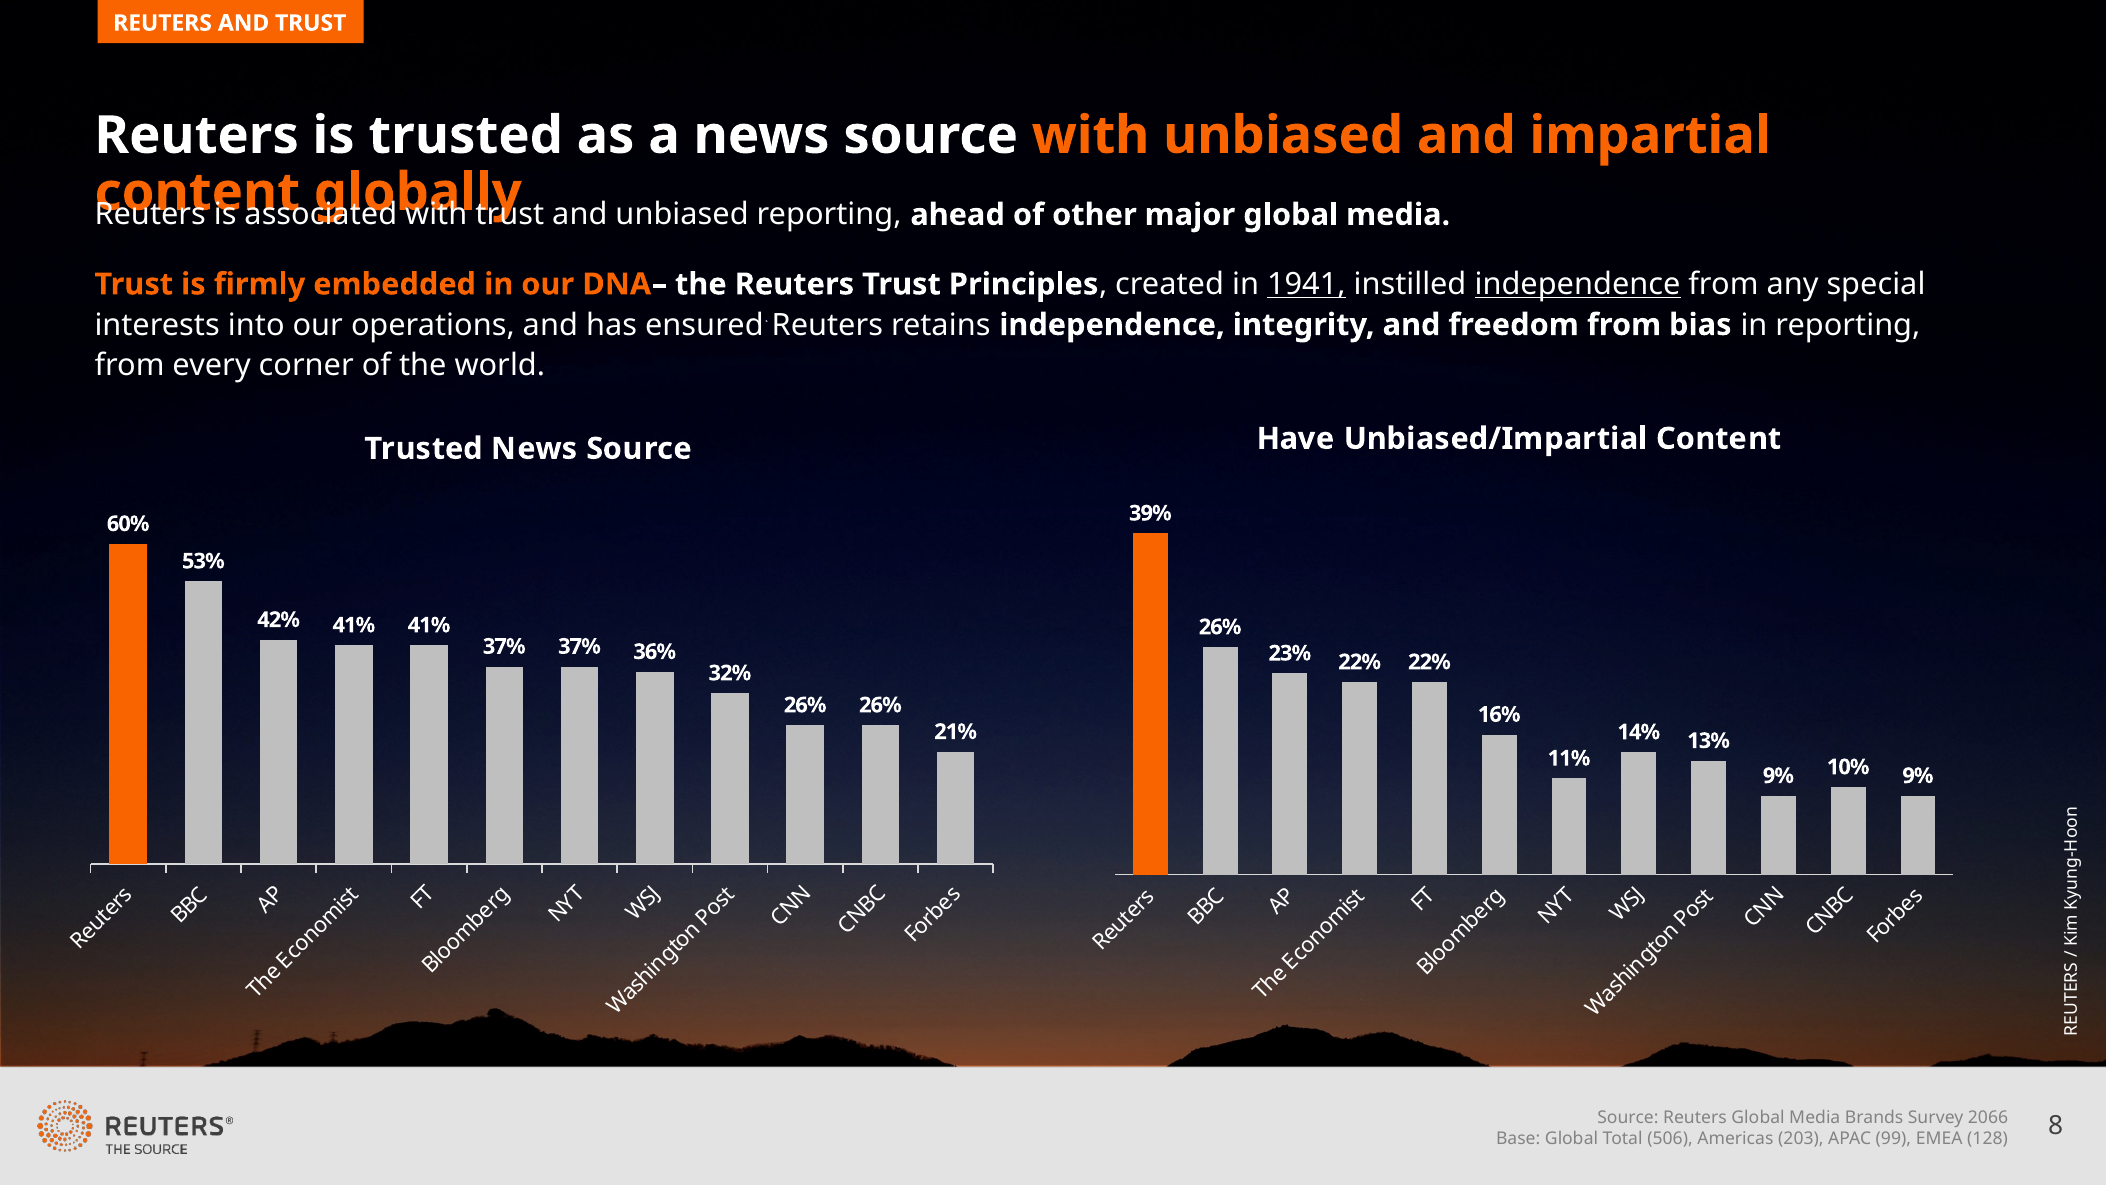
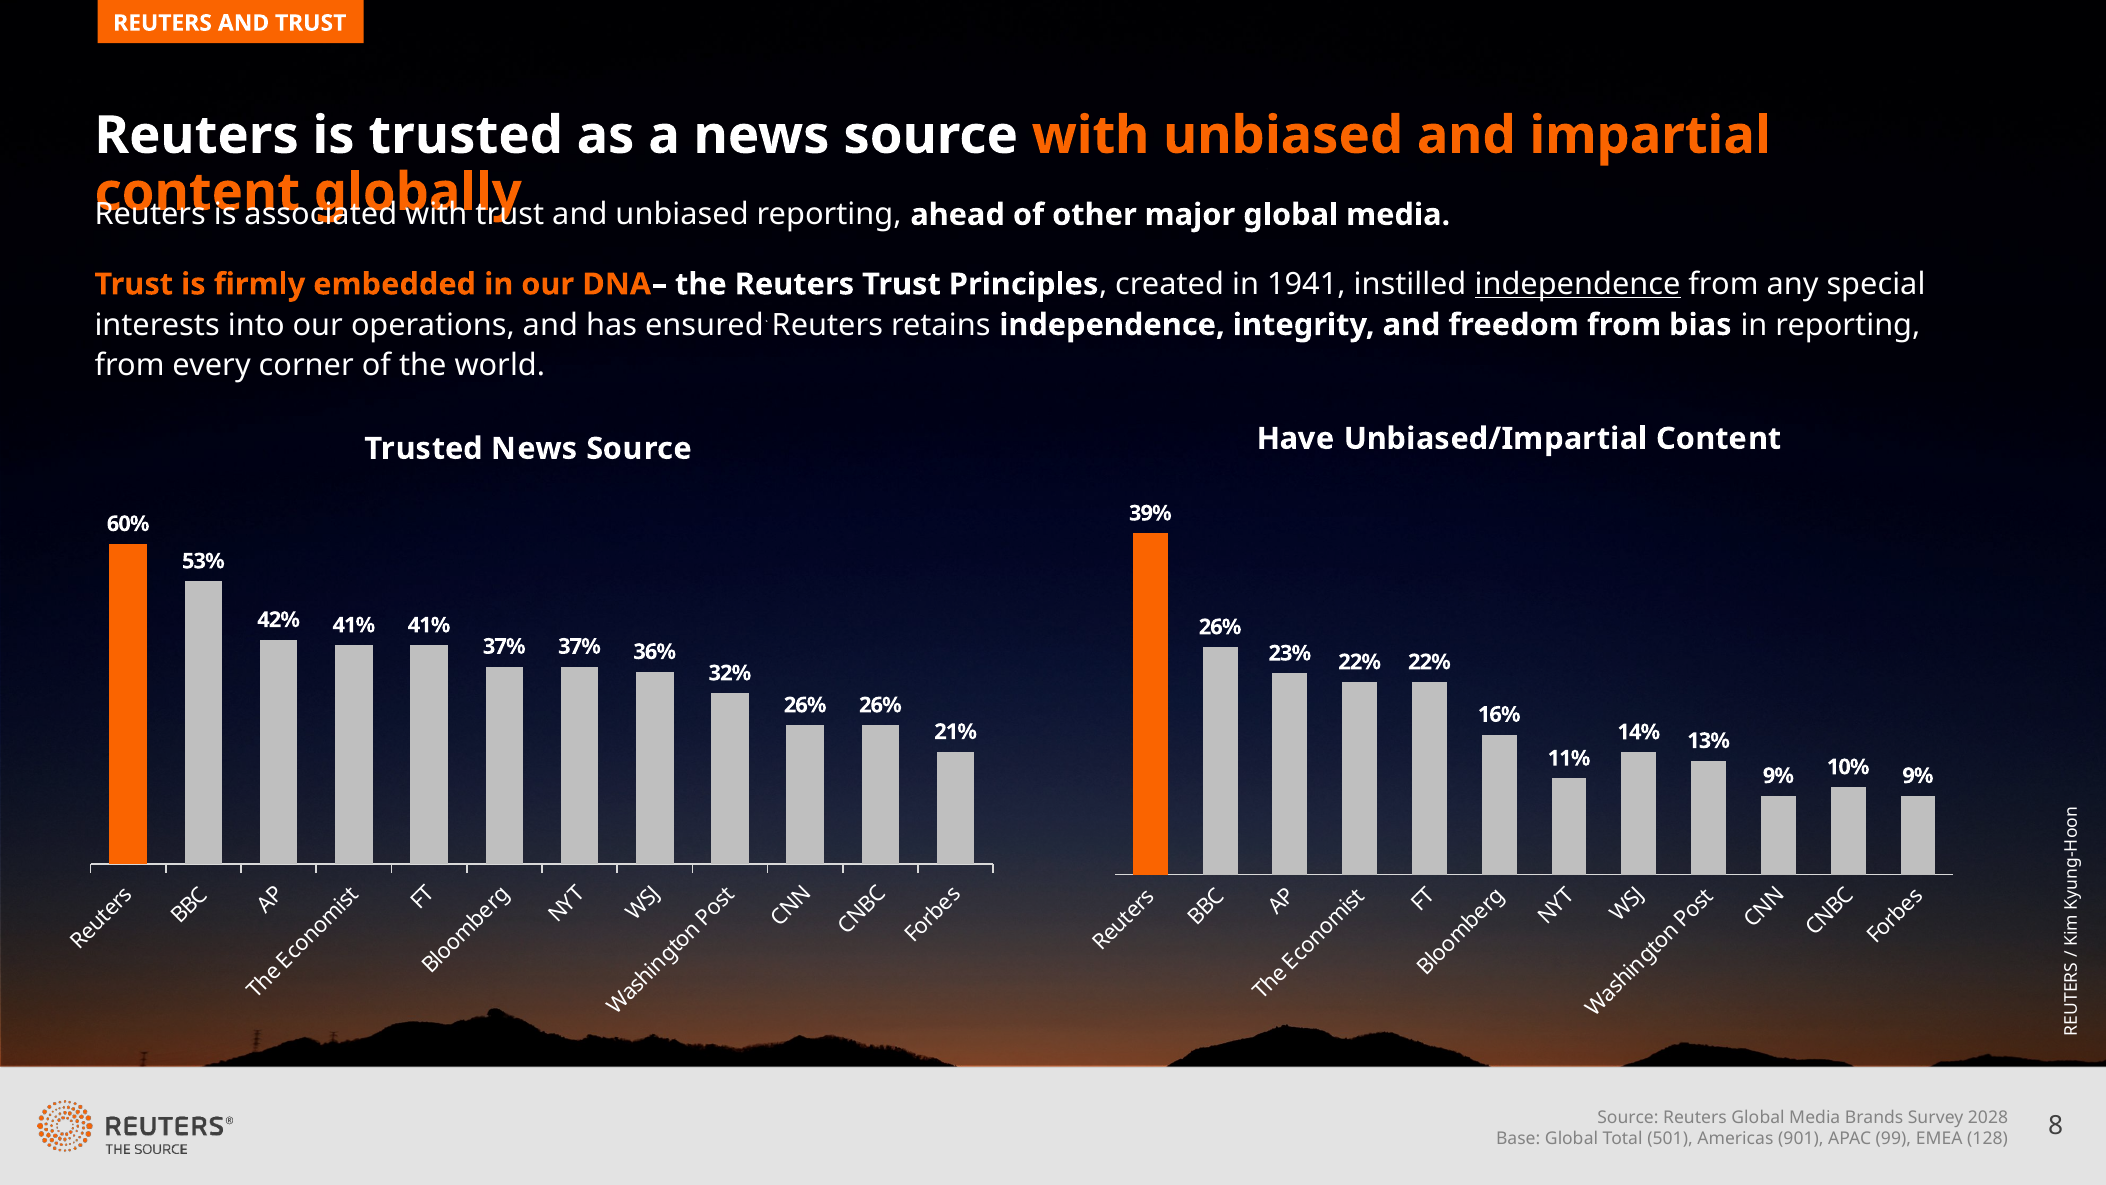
1941 underline: present -> none
2066: 2066 -> 2028
506: 506 -> 501
203: 203 -> 901
